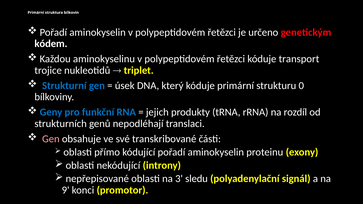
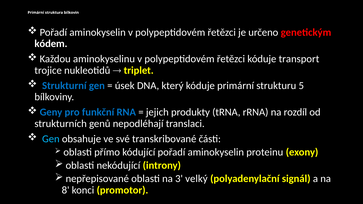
0: 0 -> 5
Gen at (51, 139) colour: pink -> light blue
sledu: sledu -> velký
9: 9 -> 8
